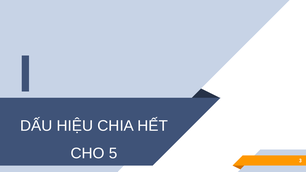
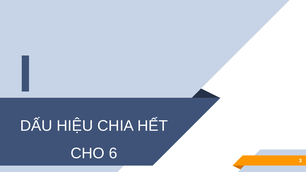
5: 5 -> 6
